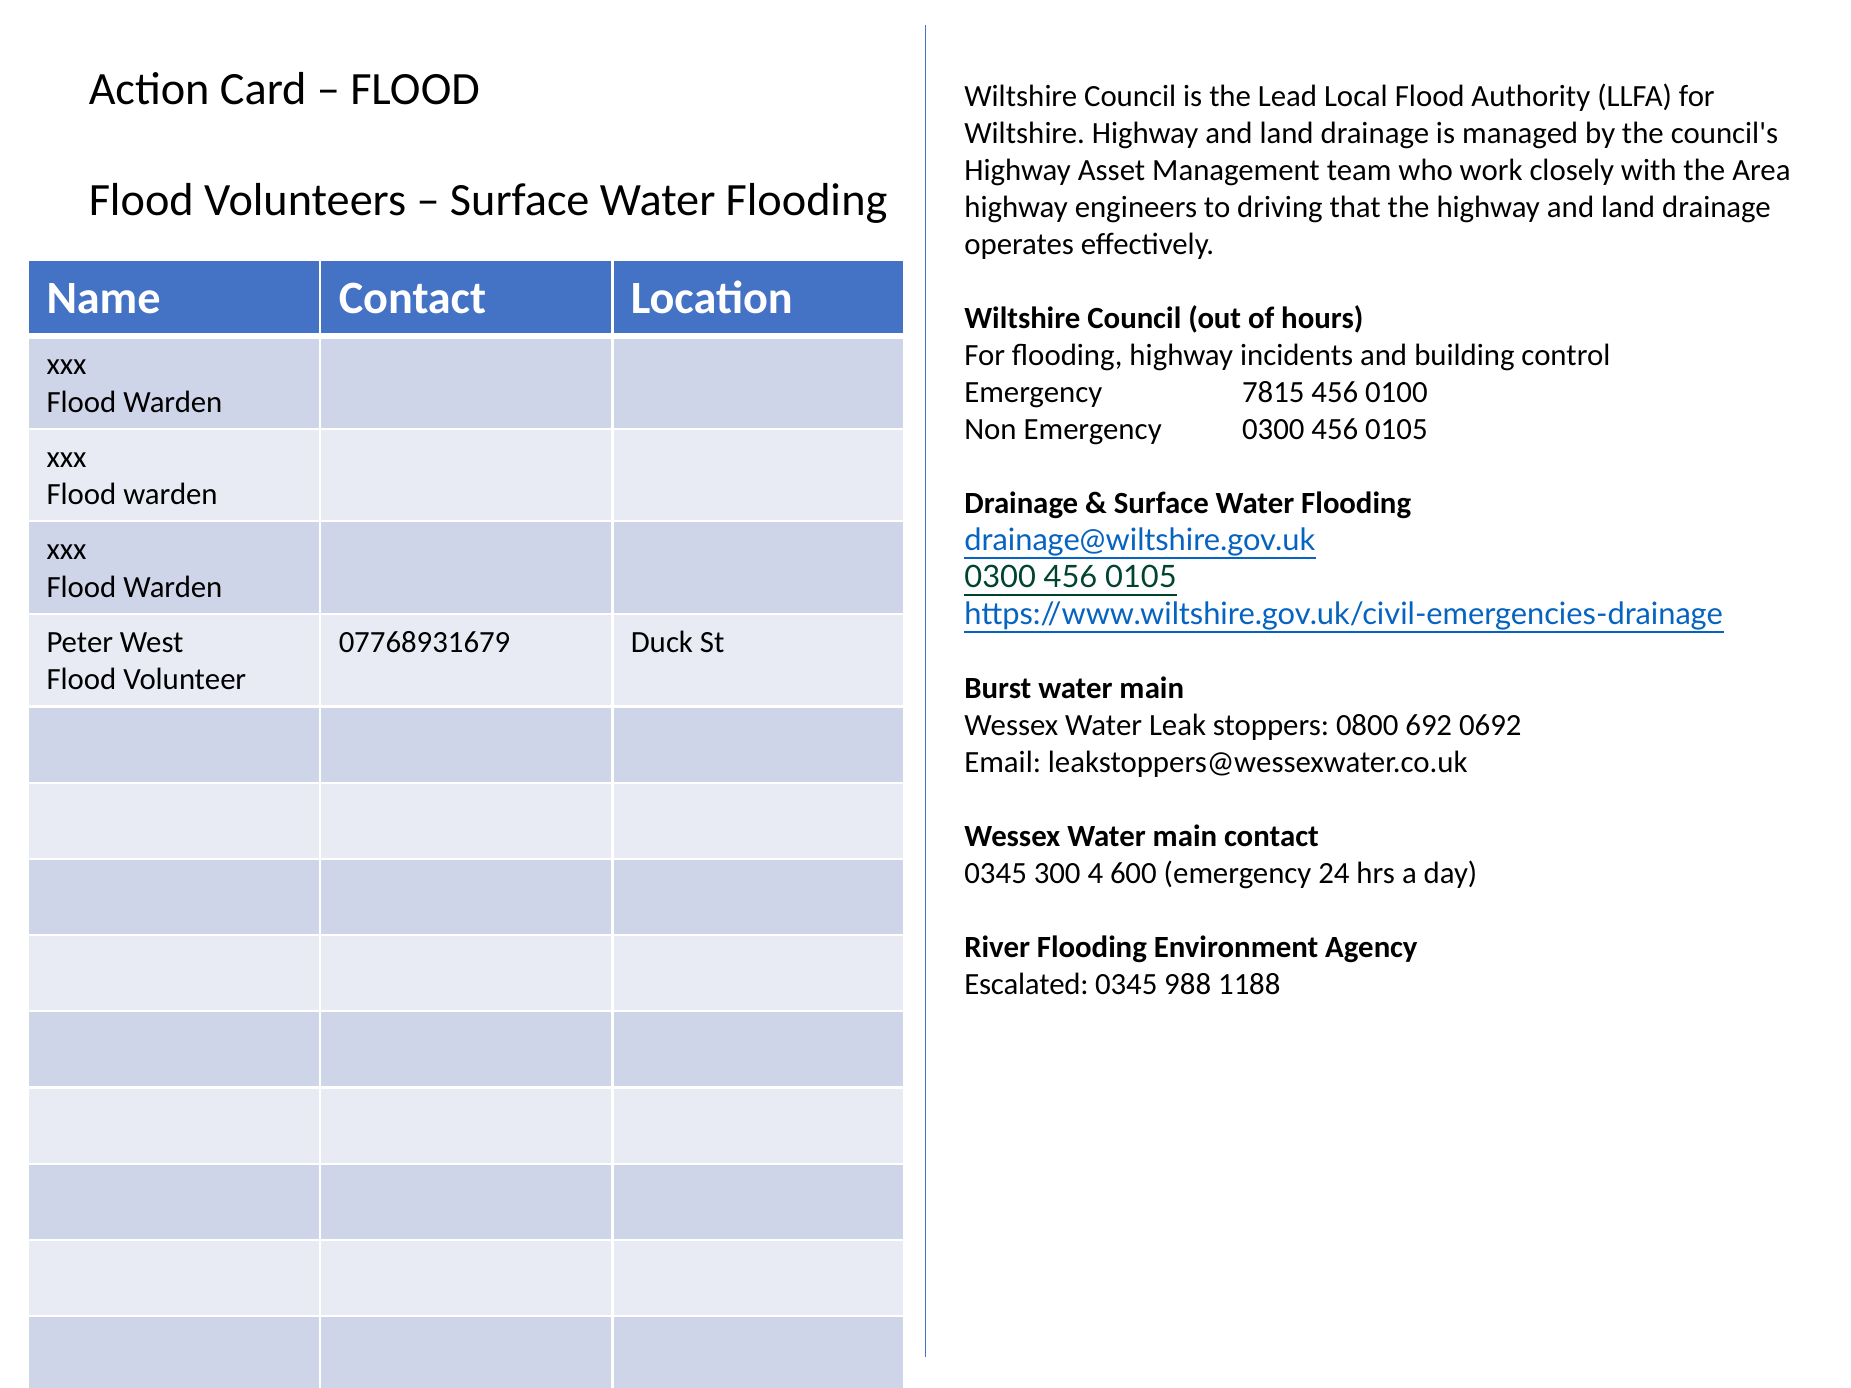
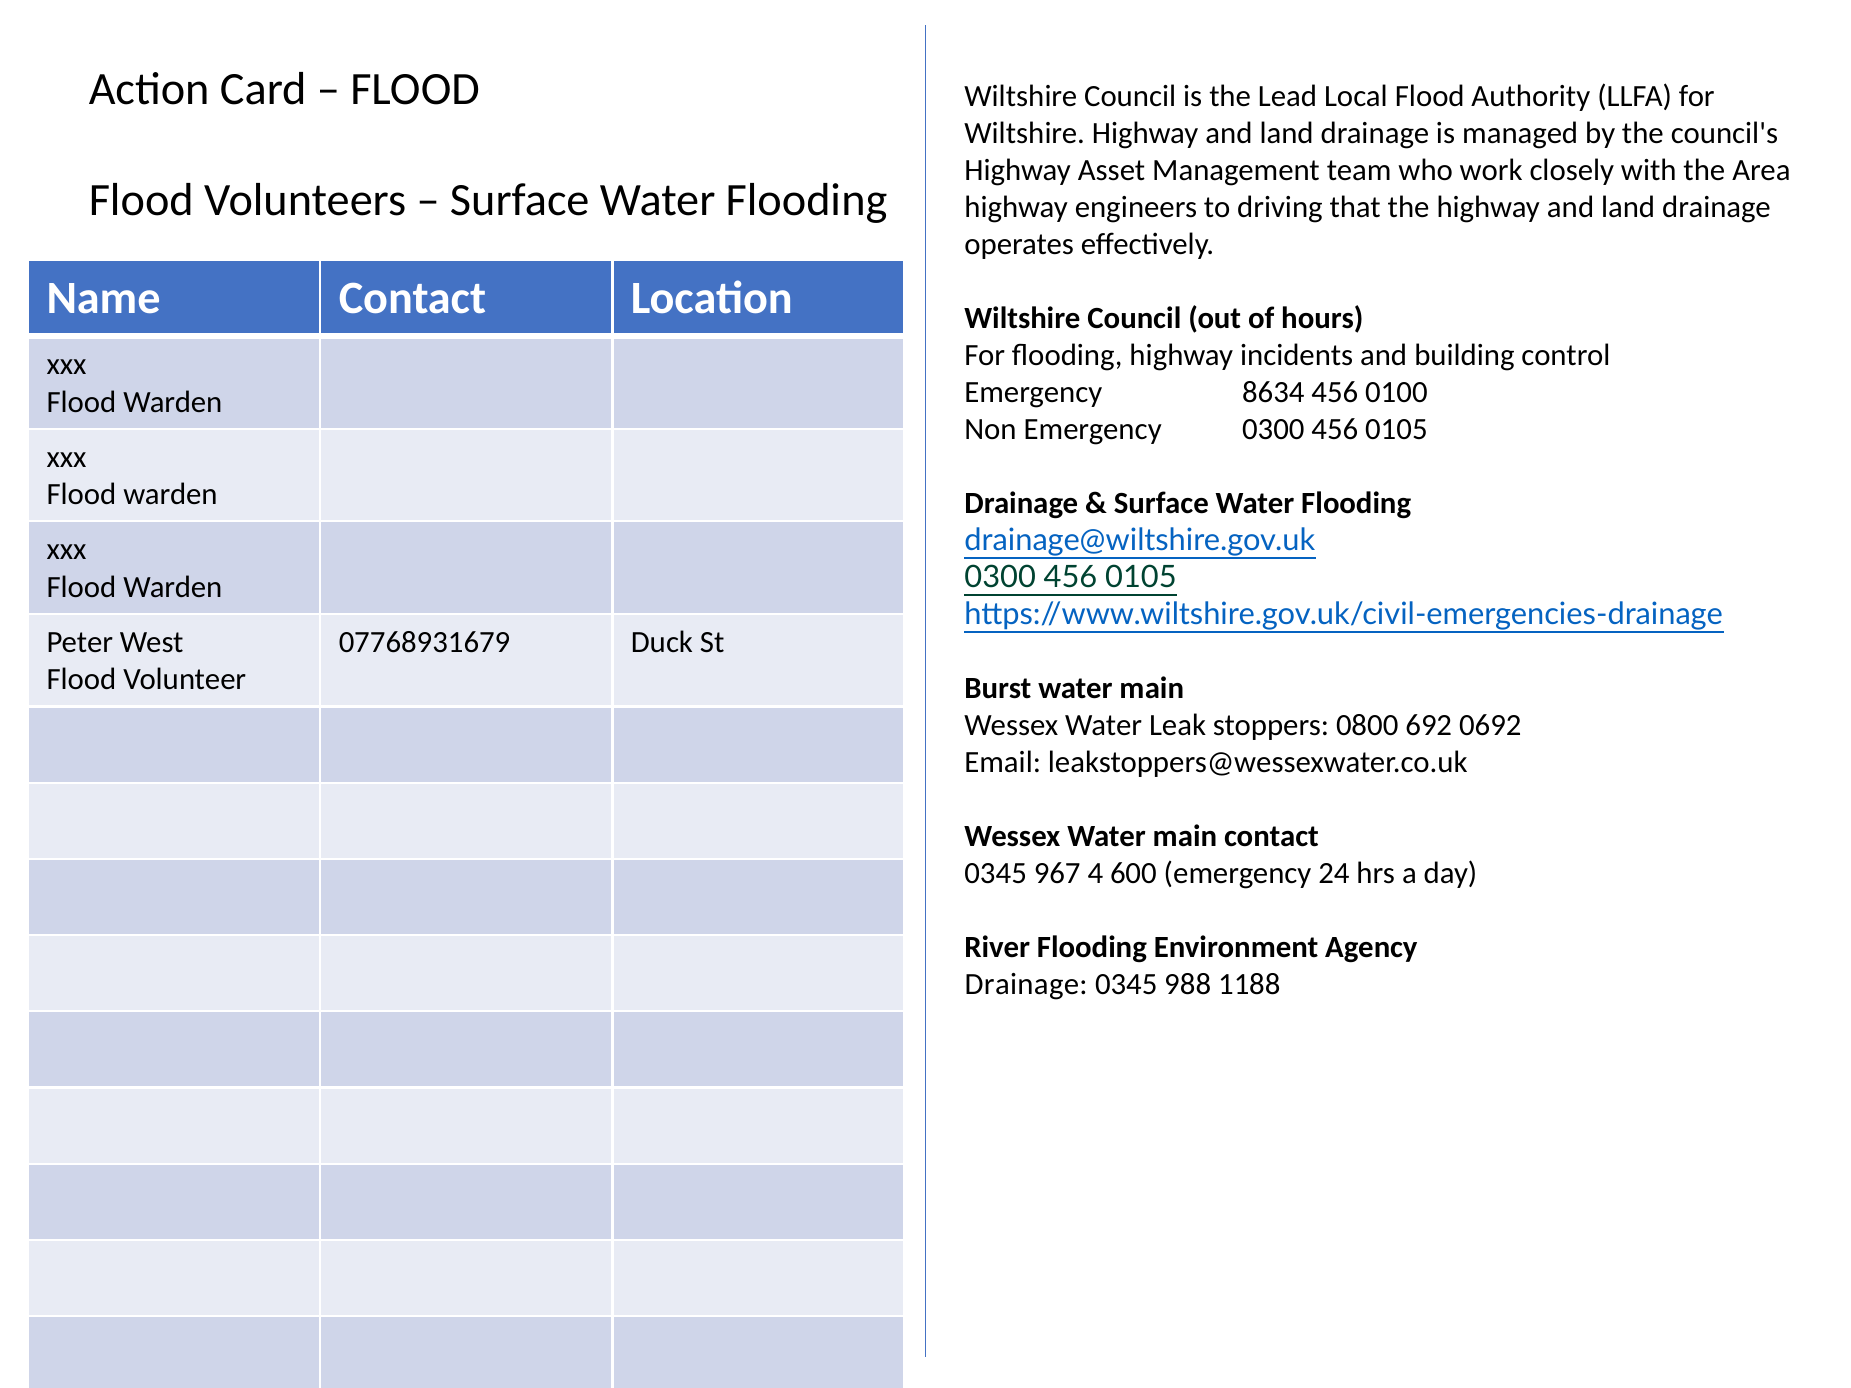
7815: 7815 -> 8634
300: 300 -> 967
Escalated at (1026, 984): Escalated -> Drainage
